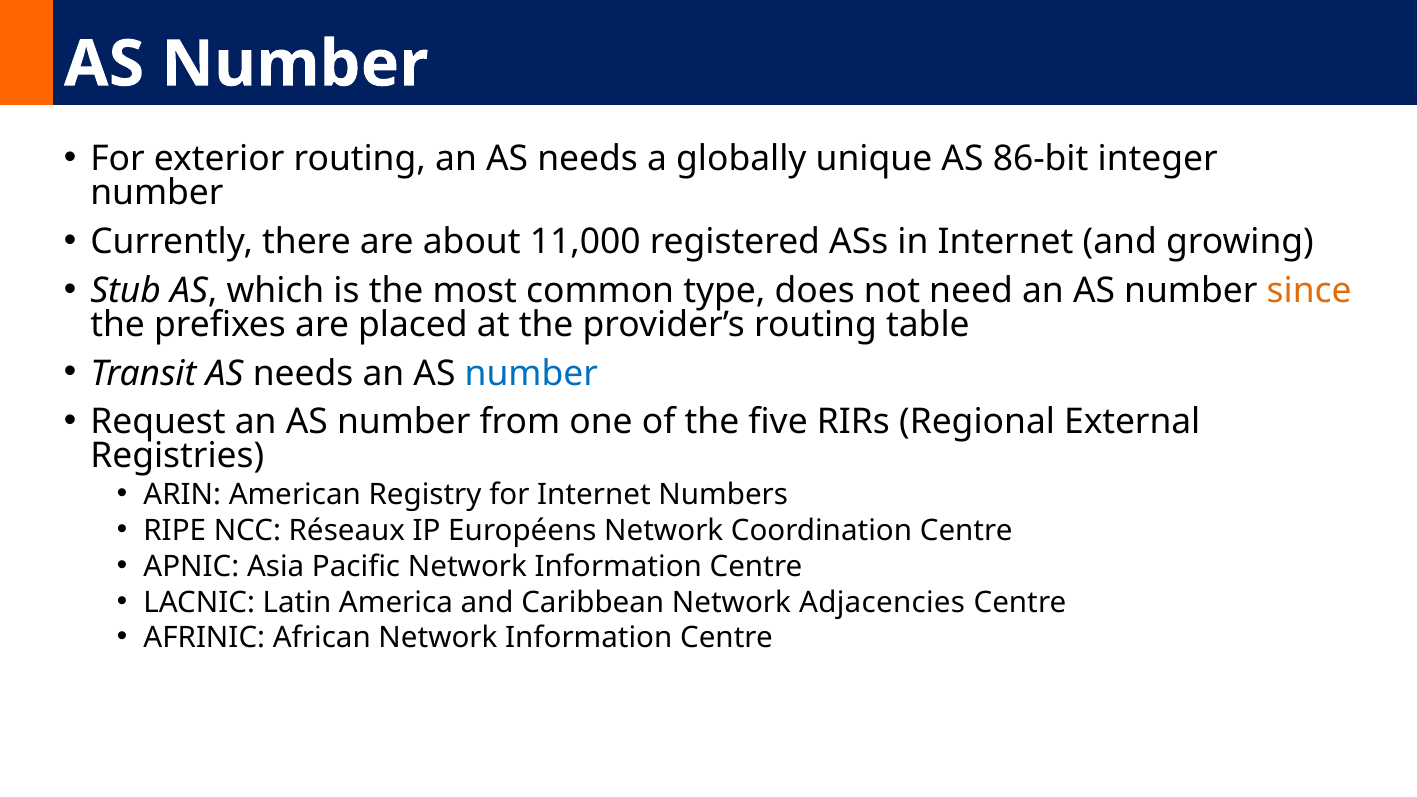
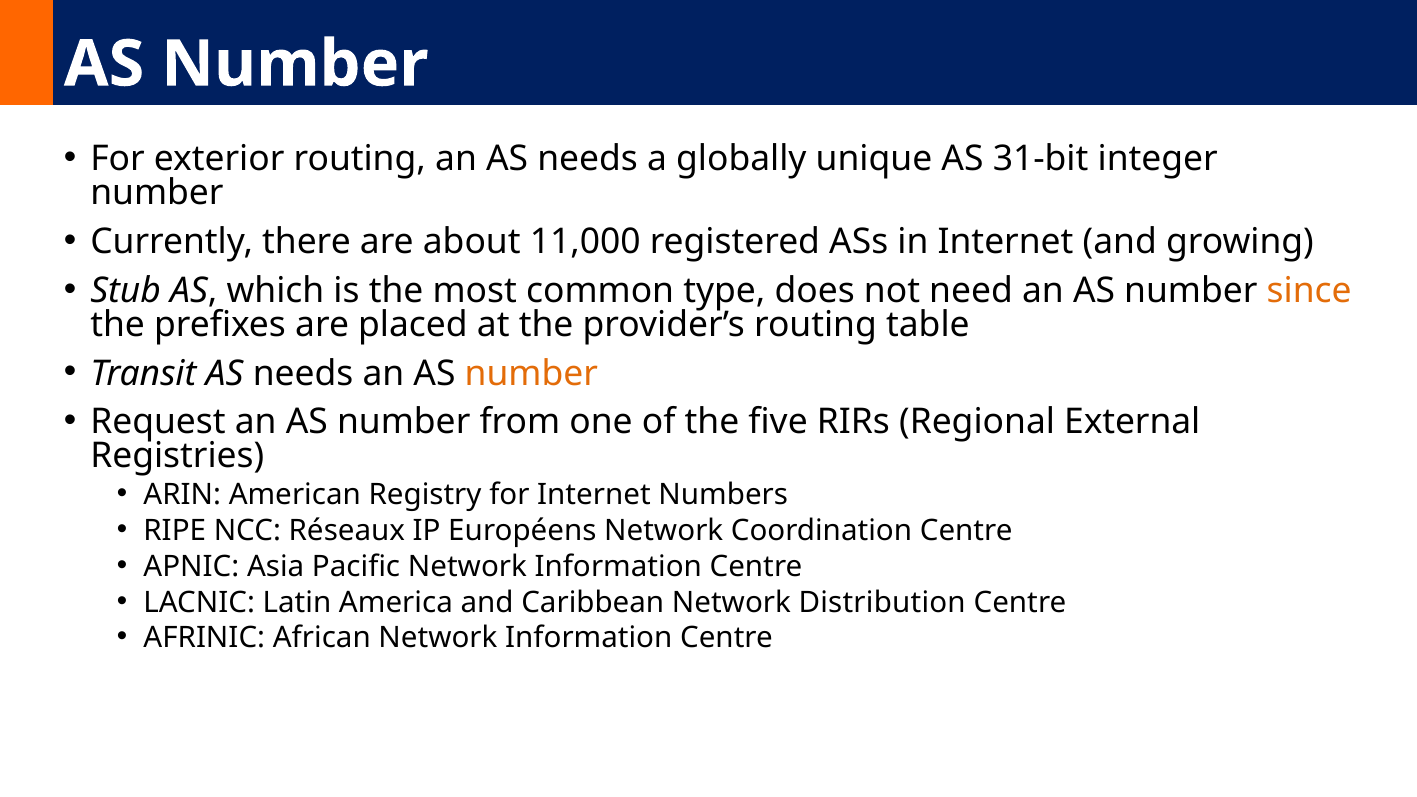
86-bit: 86-bit -> 31-bit
number at (531, 373) colour: blue -> orange
Adjacencies: Adjacencies -> Distribution
